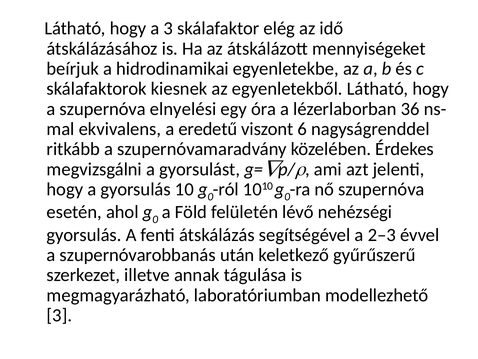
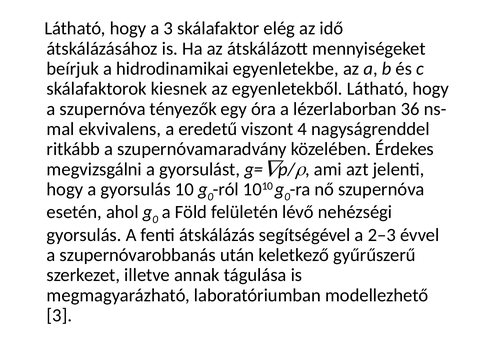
elnyelési: elnyelési -> tényezők
6: 6 -> 4
